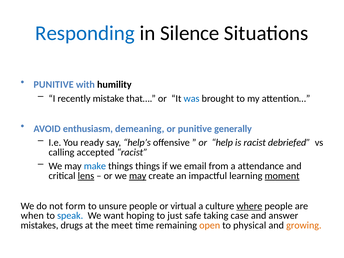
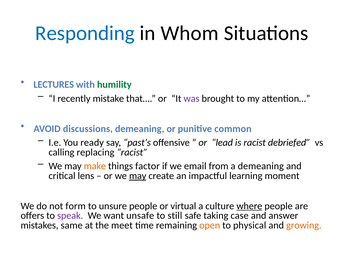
Silence: Silence -> Whom
PUNITIVE at (54, 85): PUNITIVE -> LECTURES
humility colour: black -> green
was colour: blue -> purple
enthusiasm: enthusiasm -> discussions
generally: generally -> common
help’s: help’s -> past’s
help: help -> lead
accepted: accepted -> replacing
make colour: blue -> orange
things things: things -> factor
a attendance: attendance -> demeaning
lens underline: present -> none
moment underline: present -> none
when: when -> offers
speak colour: blue -> purple
hoping: hoping -> unsafe
just: just -> still
drugs: drugs -> same
